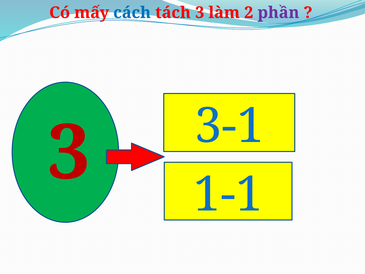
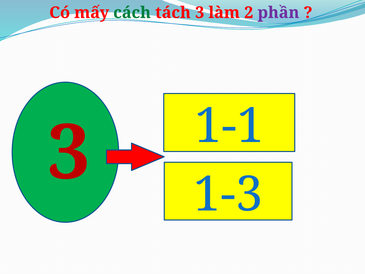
cách colour: blue -> green
3-1: 3-1 -> 1-1
1-1: 1-1 -> 1-3
